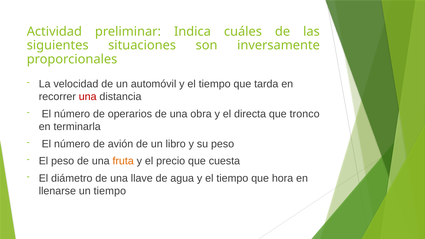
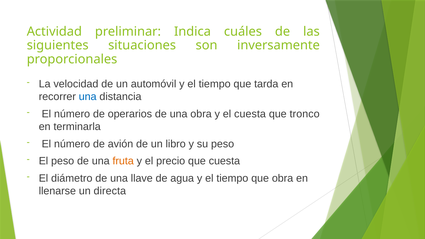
una at (88, 97) colour: red -> blue
el directa: directa -> cuesta
que hora: hora -> obra
un tiempo: tiempo -> directa
